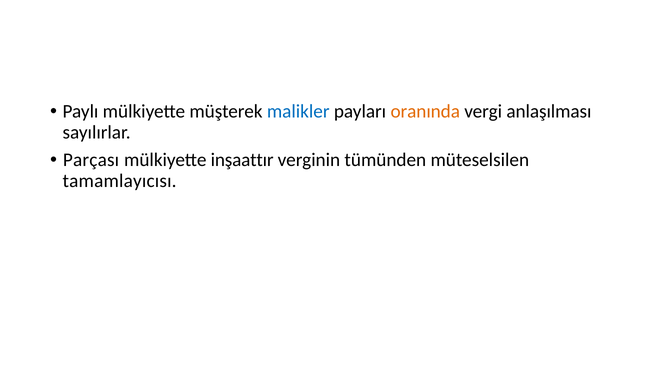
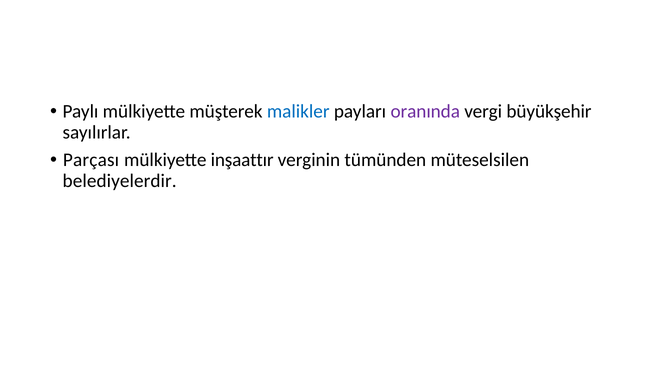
oranında colour: orange -> purple
anlaşılması: anlaşılması -> büyükşehir
tamamlayıcısı: tamamlayıcısı -> belediyelerdir
